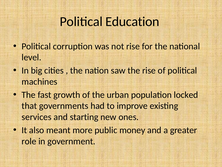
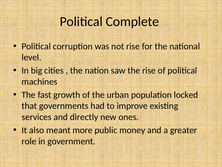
Education: Education -> Complete
starting: starting -> directly
